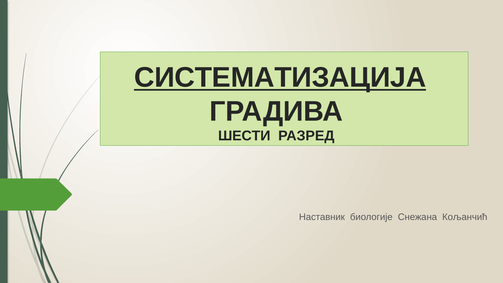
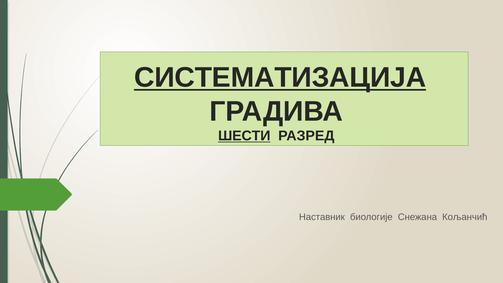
ШЕСТИ underline: none -> present
